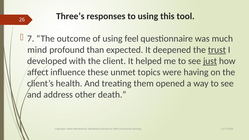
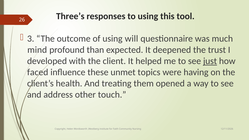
7: 7 -> 3
feel: feel -> will
trust underline: present -> none
affect: affect -> faced
death: death -> touch
